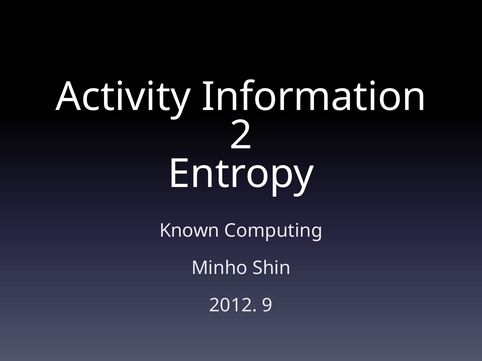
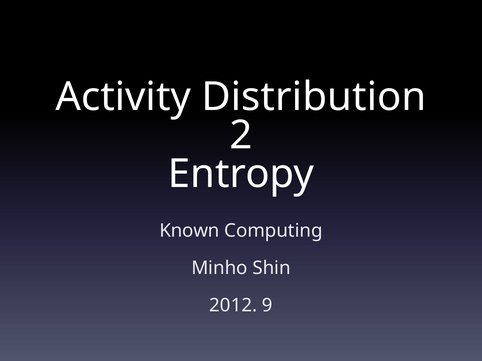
Information: Information -> Distribution
